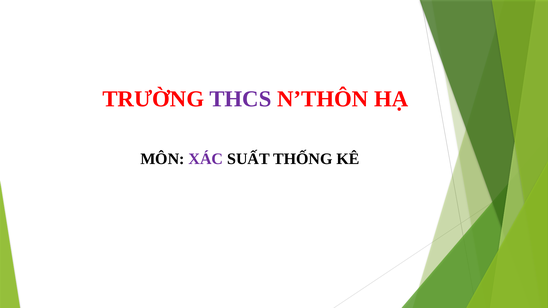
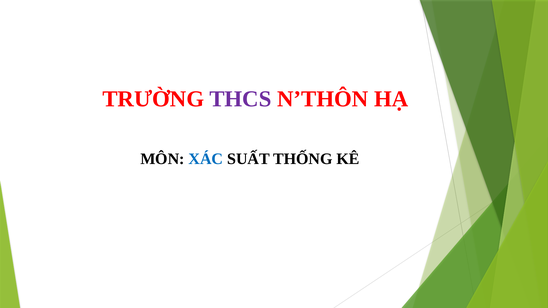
XÁC colour: purple -> blue
